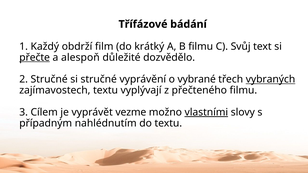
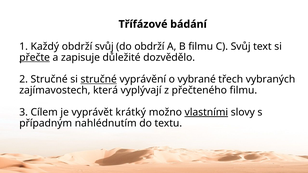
obdrží film: film -> svůj
do krátký: krátký -> obdrží
alespoň: alespoň -> zapisuje
stručné at (99, 79) underline: none -> present
vybraných underline: present -> none
zajímavostech textu: textu -> která
vezme: vezme -> krátký
